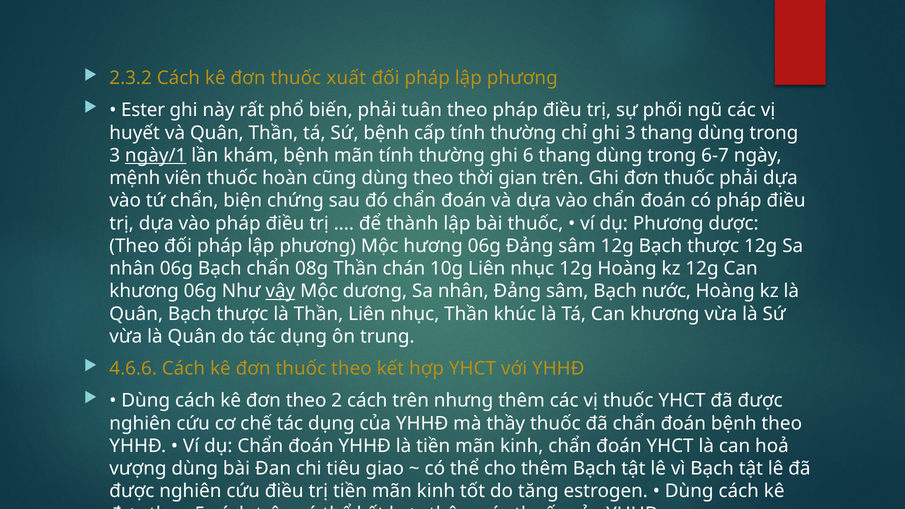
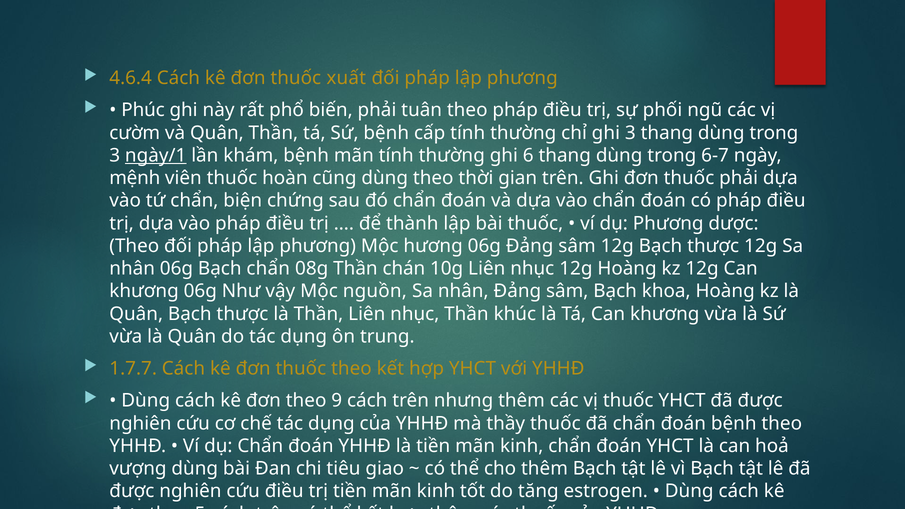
2.3.2: 2.3.2 -> 4.6.4
Ester: Ester -> Phúc
huyết: huyết -> cườm
vậy underline: present -> none
dương: dương -> nguồn
nước: nước -> khoa
4.6.6: 4.6.6 -> 1.7.7
2: 2 -> 9
